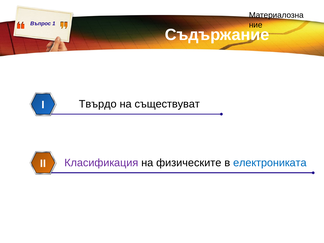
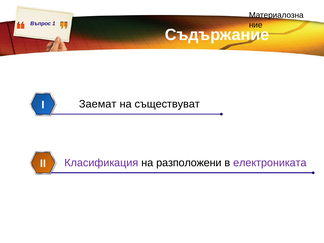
Твърдо: Твърдо -> Заемат
физическите: физическите -> разположени
електрониката colour: blue -> purple
